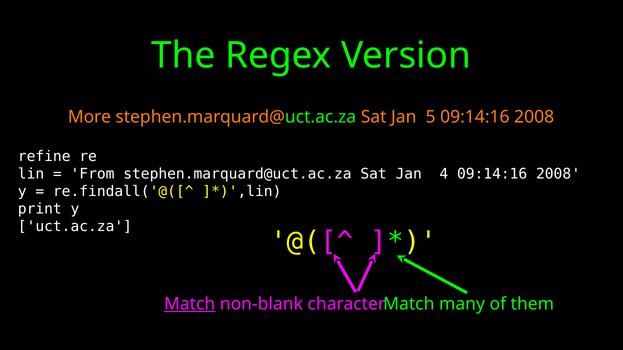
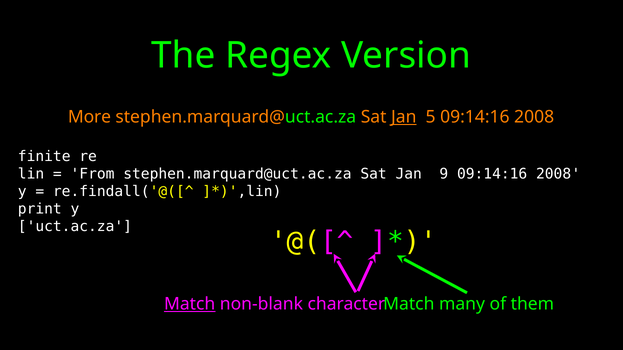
Jan at (404, 117) underline: none -> present
refine: refine -> finite
4: 4 -> 9
